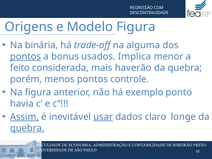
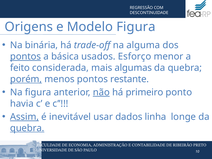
bonus: bonus -> básica
Implica: Implica -> Esforço
haverão: haverão -> algumas
porém underline: none -> present
controle: controle -> restante
não underline: none -> present
exemplo: exemplo -> primeiro
usar underline: present -> none
claro: claro -> linha
